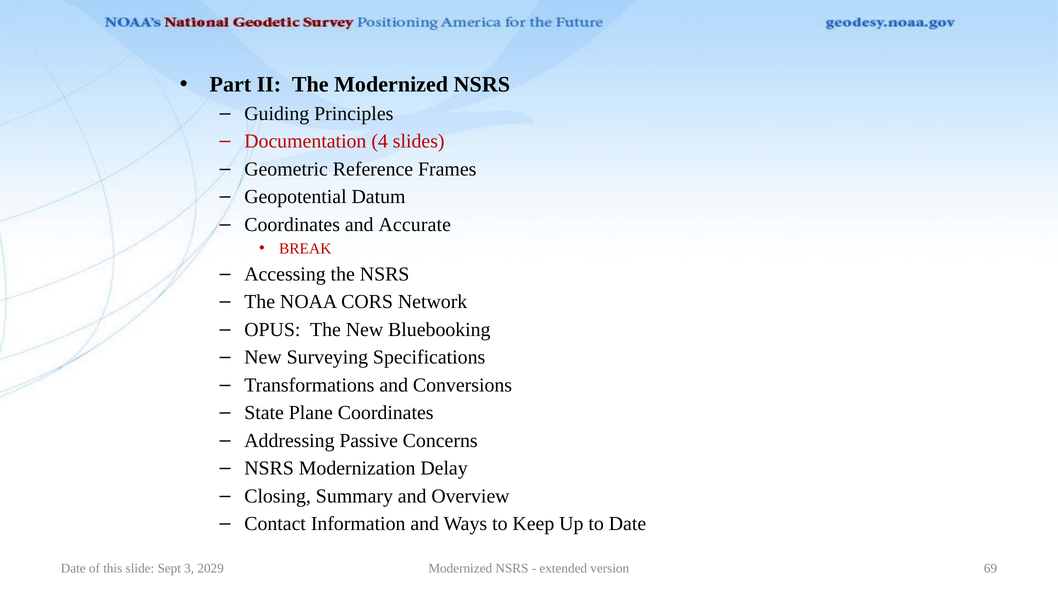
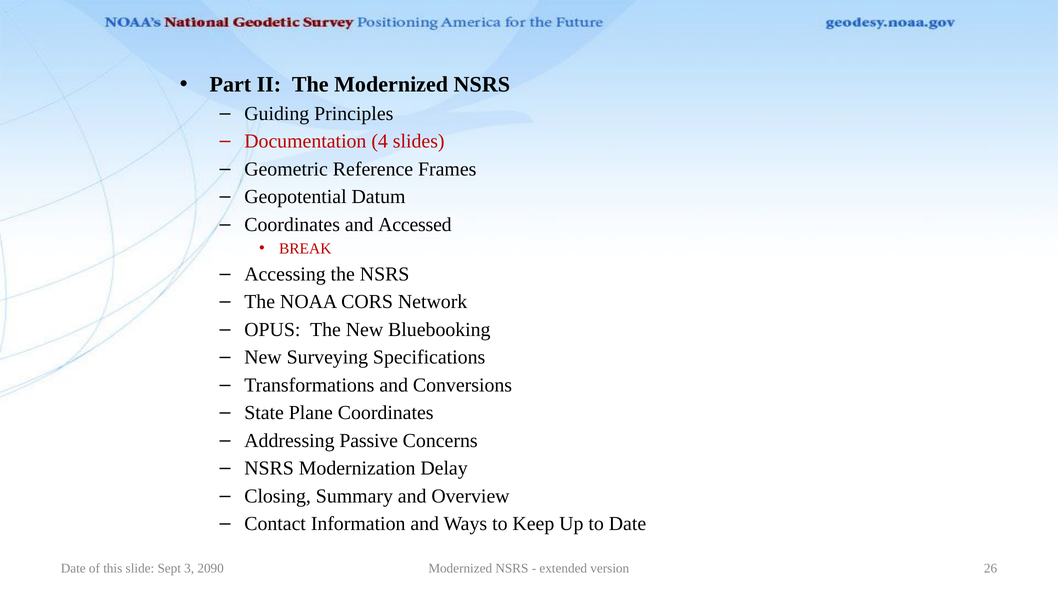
Accurate: Accurate -> Accessed
2029: 2029 -> 2090
69: 69 -> 26
